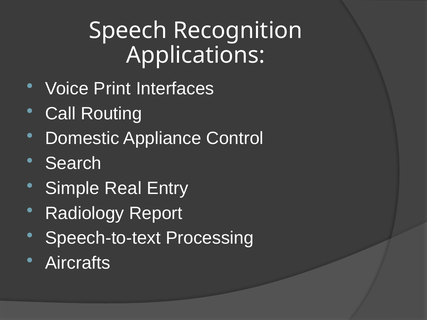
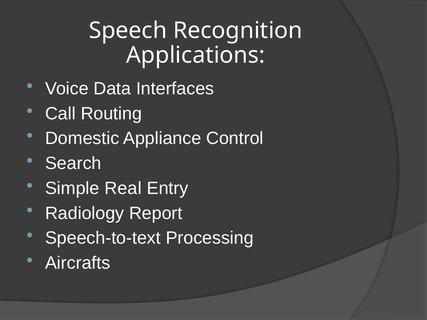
Print: Print -> Data
